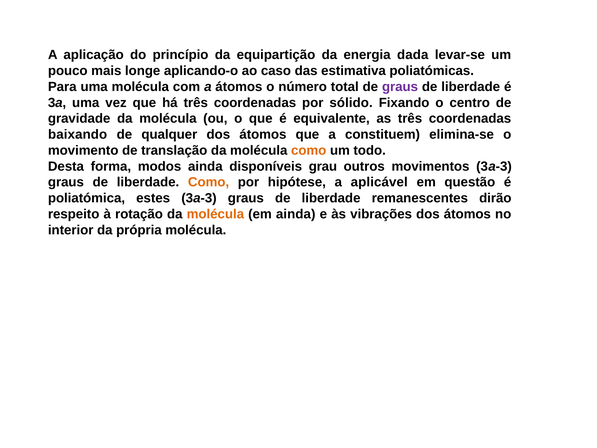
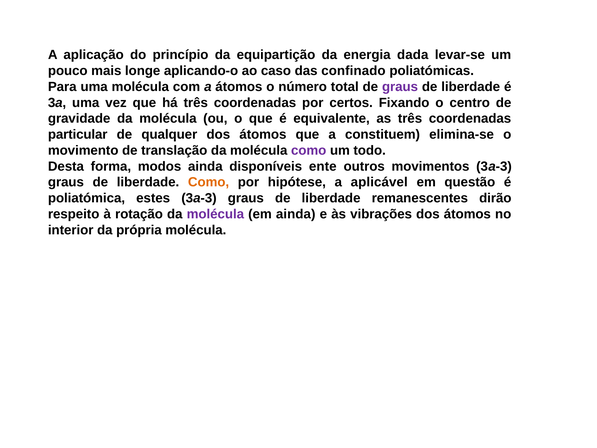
estimativa: estimativa -> confinado
sólido: sólido -> certos
baixando: baixando -> particular
como at (309, 150) colour: orange -> purple
grau: grau -> ente
molécula at (215, 214) colour: orange -> purple
